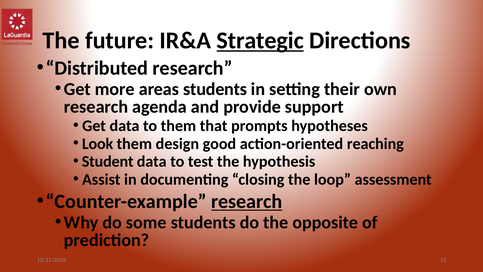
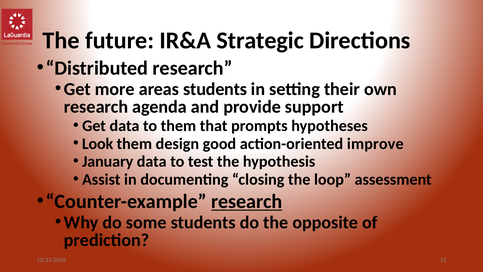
Strategic underline: present -> none
reaching: reaching -> improve
Student: Student -> January
